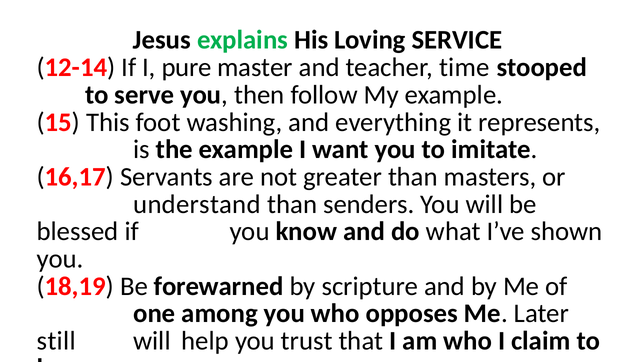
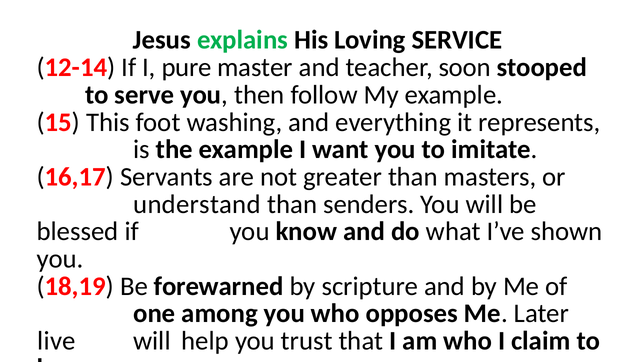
time: time -> soon
still: still -> live
